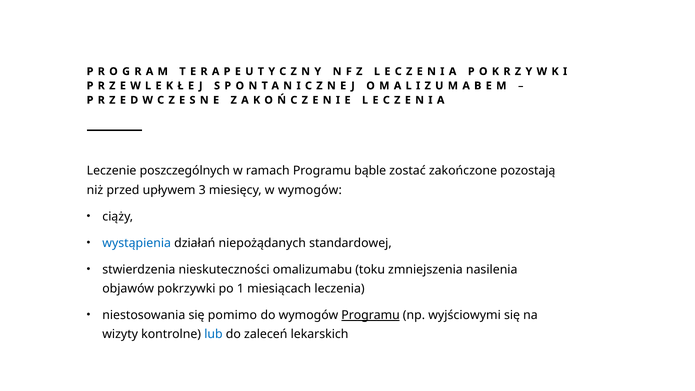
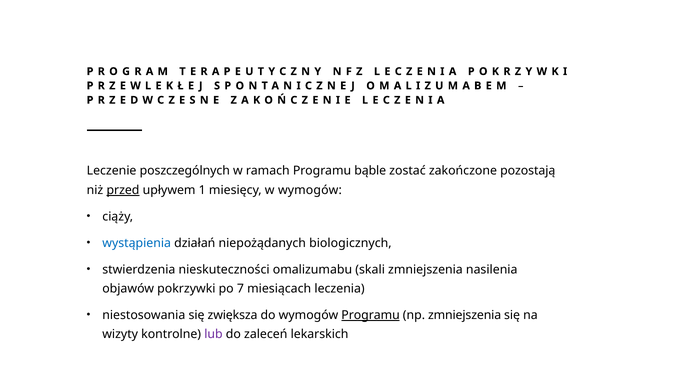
przed underline: none -> present
3: 3 -> 1
standardowej: standardowej -> biologicznych
toku: toku -> skali
1: 1 -> 7
pomimo: pomimo -> zwiększa
np wyjściowymi: wyjściowymi -> zmniejszenia
lub colour: blue -> purple
